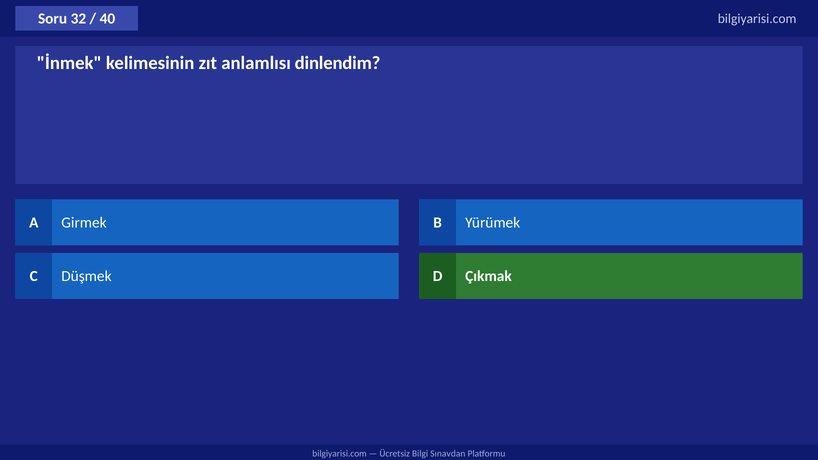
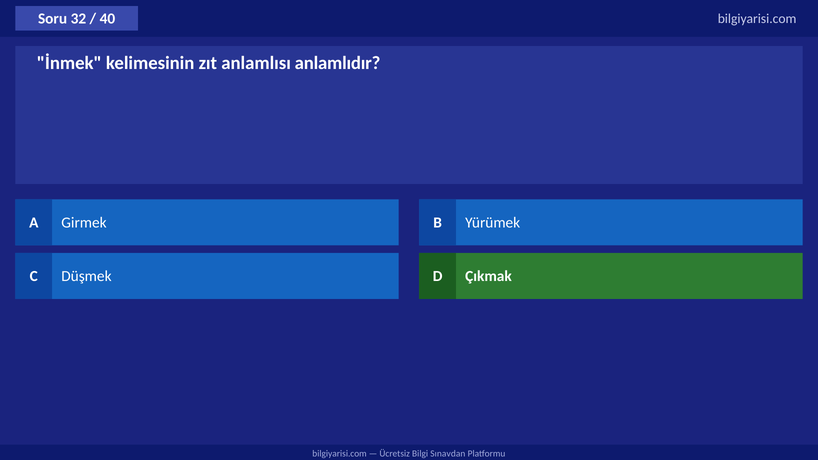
dinlendim: dinlendim -> anlamlıdır
